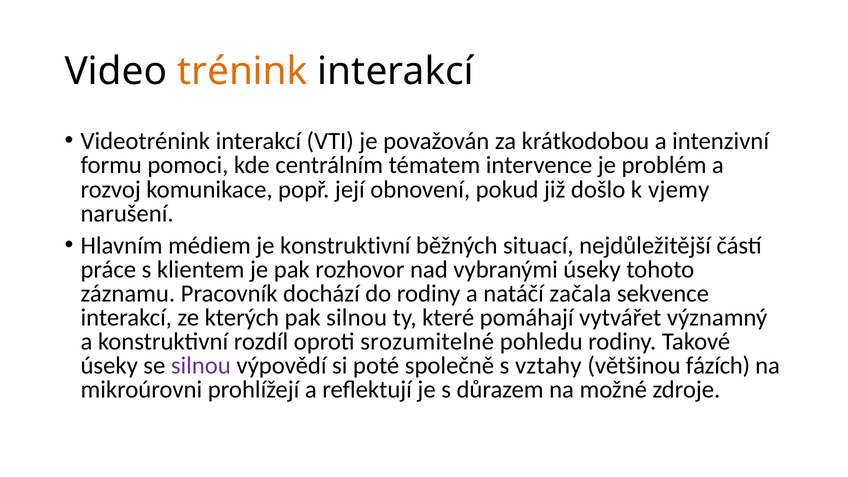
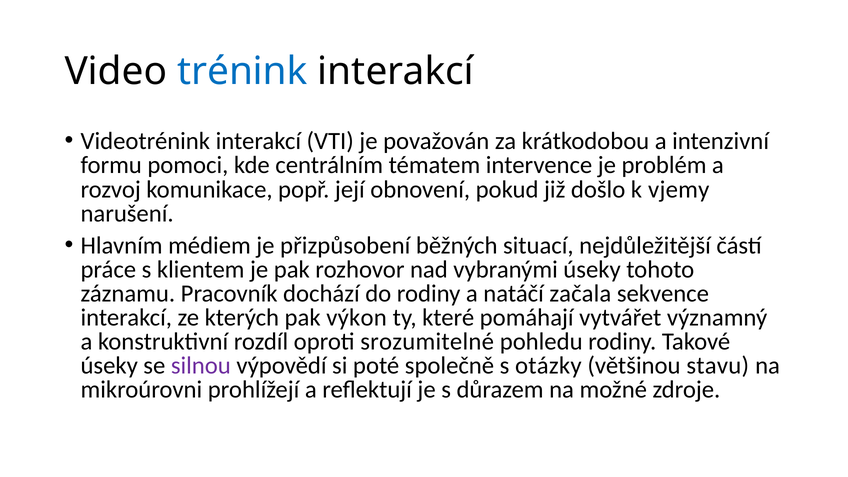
trénink colour: orange -> blue
je konstruktivní: konstruktivní -> přizpůsobení
pak silnou: silnou -> výkon
vztahy: vztahy -> otázky
fázích: fázích -> stavu
